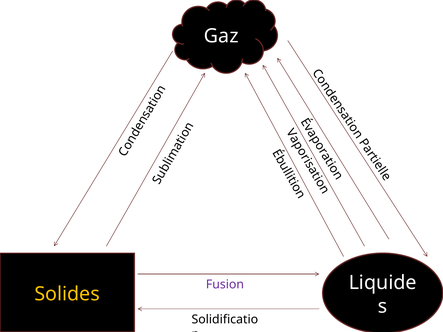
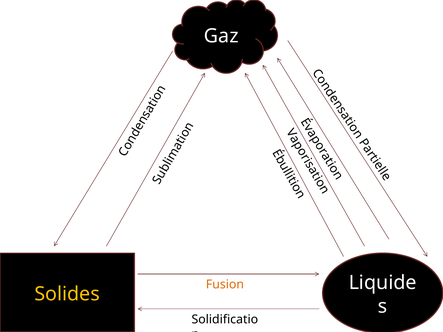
Fusion colour: purple -> orange
